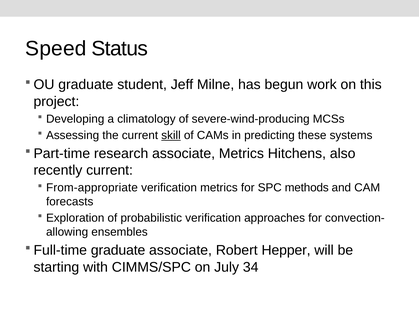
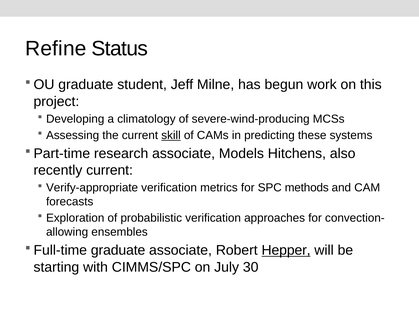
Speed: Speed -> Refine
associate Metrics: Metrics -> Models
From-appropriate: From-appropriate -> Verify-appropriate
Hepper underline: none -> present
34: 34 -> 30
